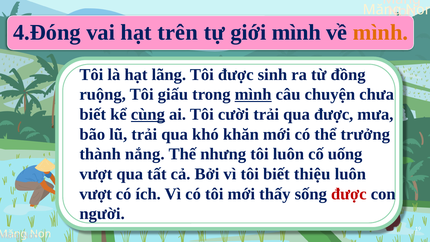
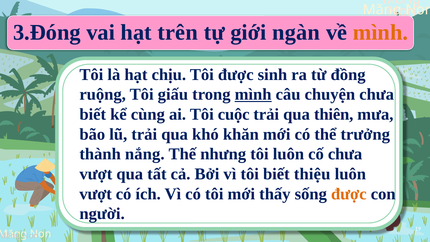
4.Đóng: 4.Đóng -> 3.Đóng
giới mình: mình -> ngàn
lãng: lãng -> chịu
cùng underline: present -> none
cười: cười -> cuộc
qua được: được -> thiên
cố uống: uống -> chưa
được at (349, 194) colour: red -> orange
